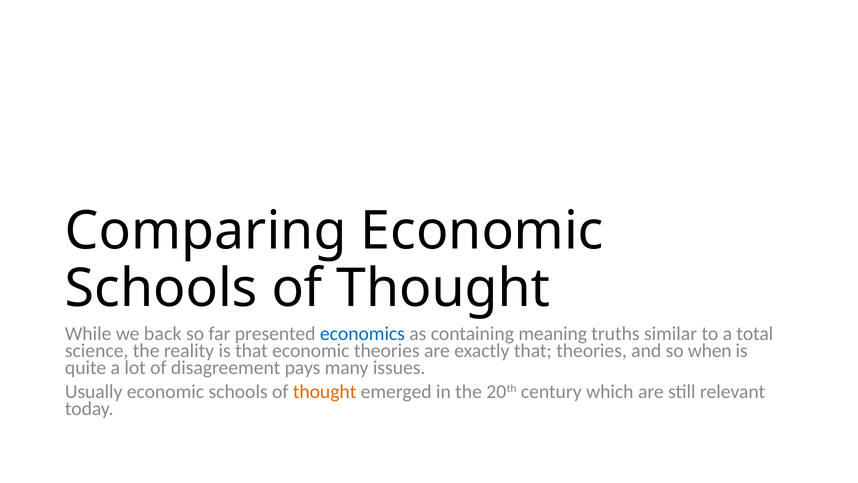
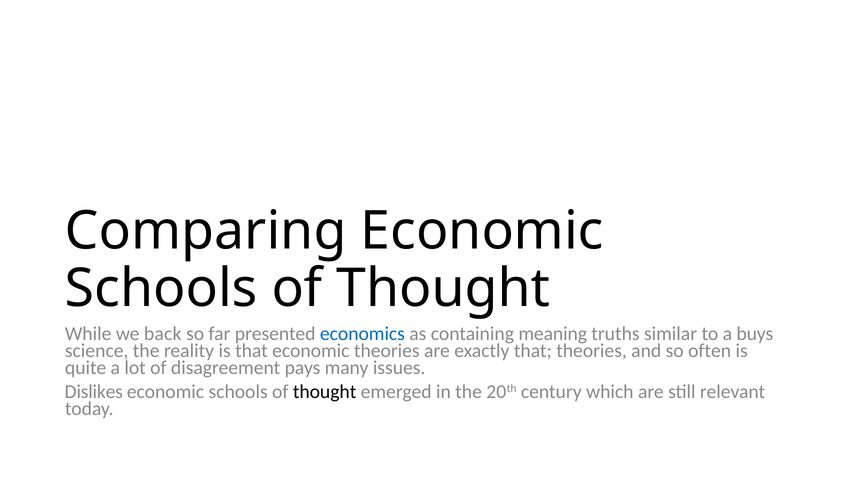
total: total -> buys
when: when -> often
Usually: Usually -> Dislikes
thought at (325, 391) colour: orange -> black
